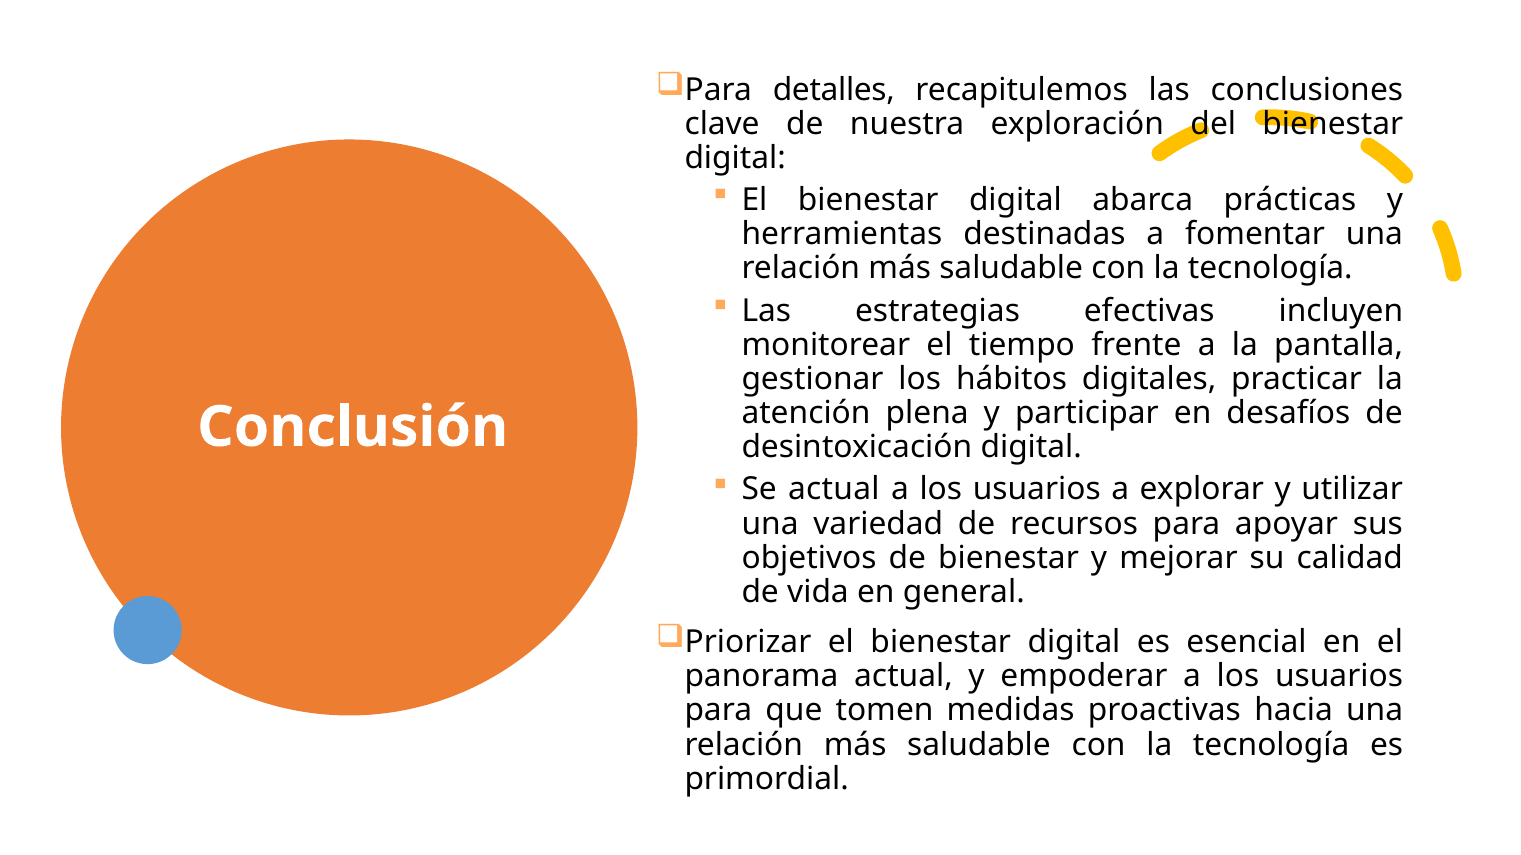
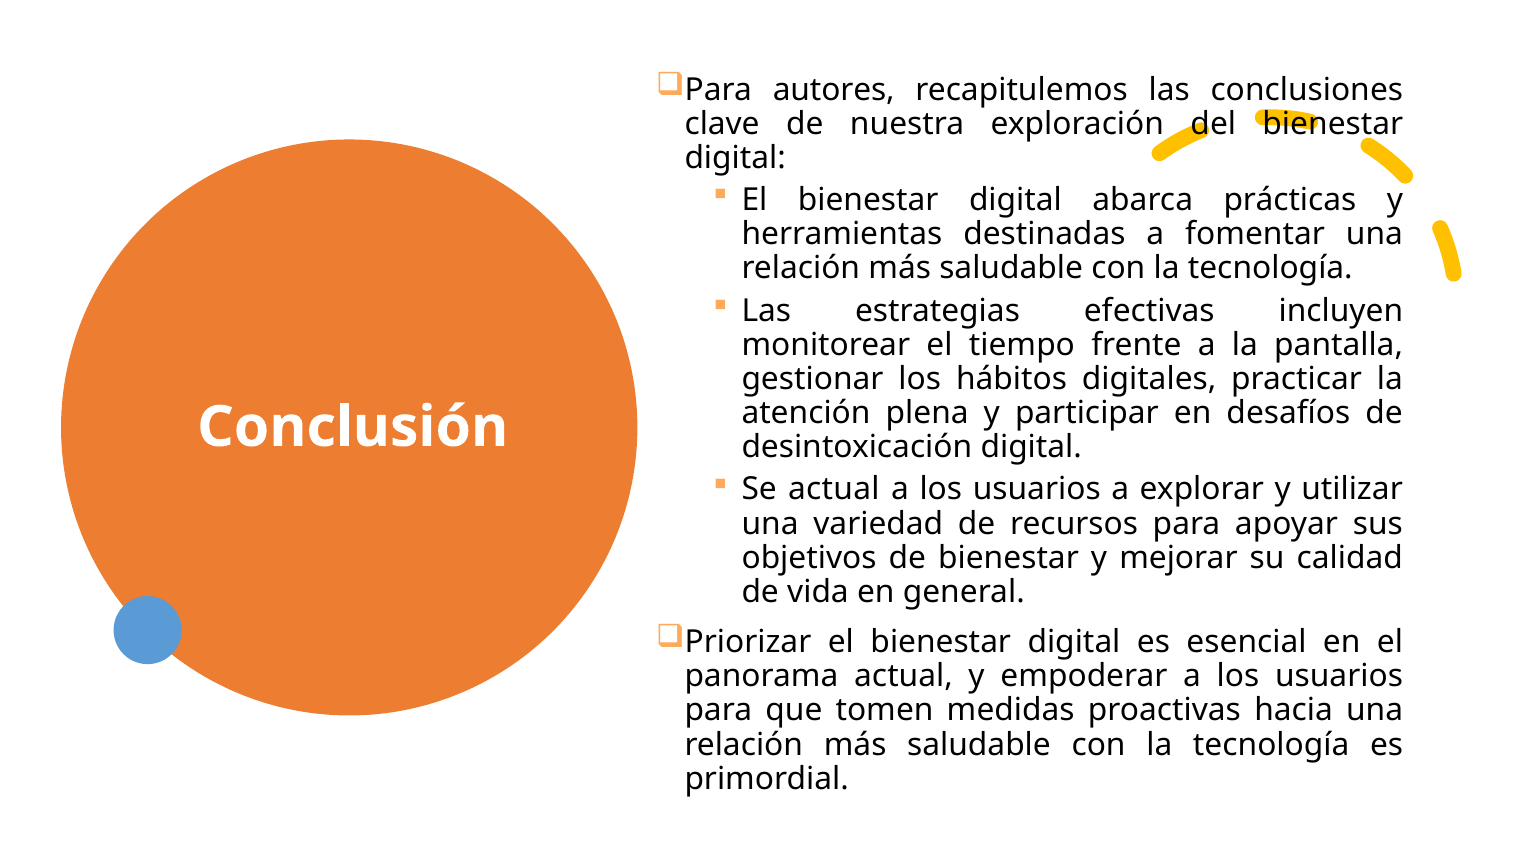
detalles: detalles -> autores
